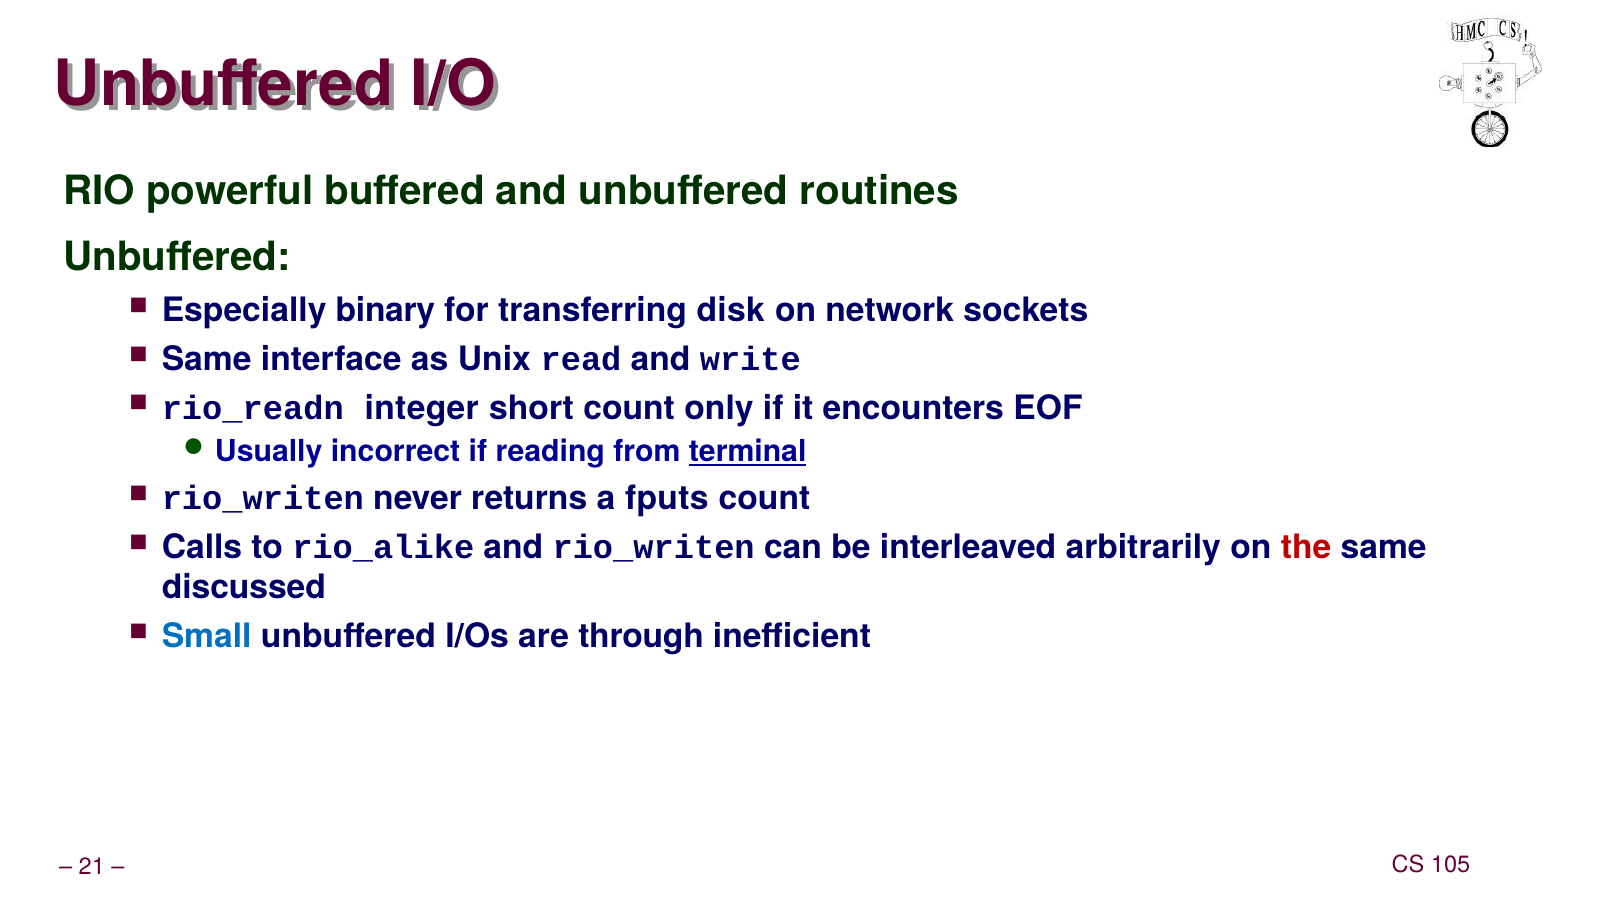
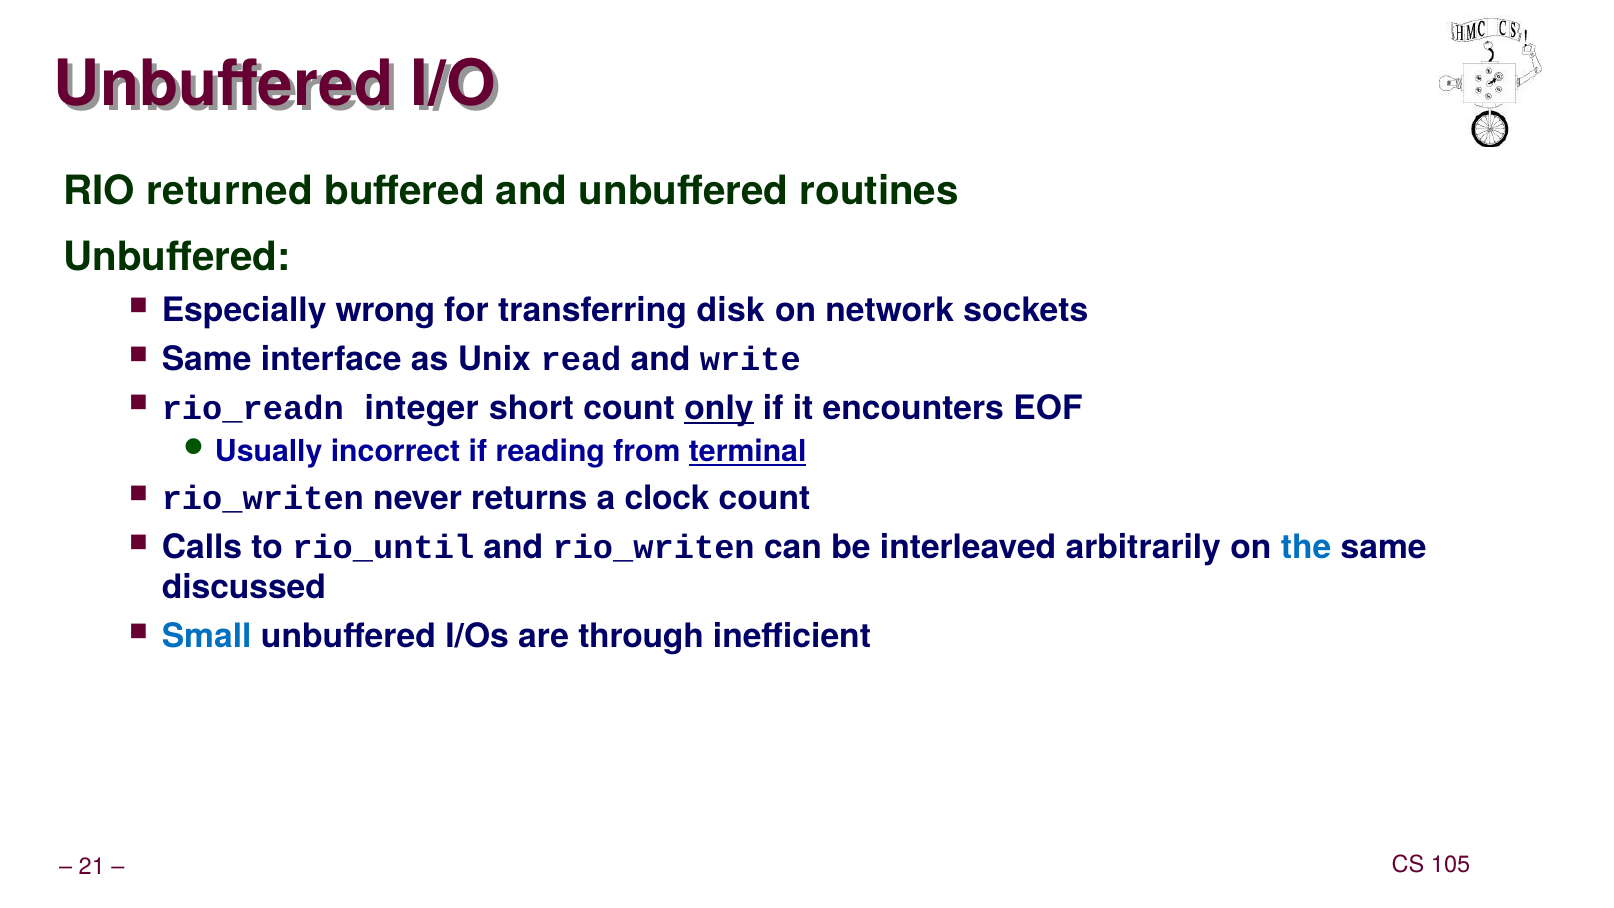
powerful: powerful -> returned
binary: binary -> wrong
only underline: none -> present
fputs: fputs -> clock
rio_alike: rio_alike -> rio_until
the colour: red -> blue
